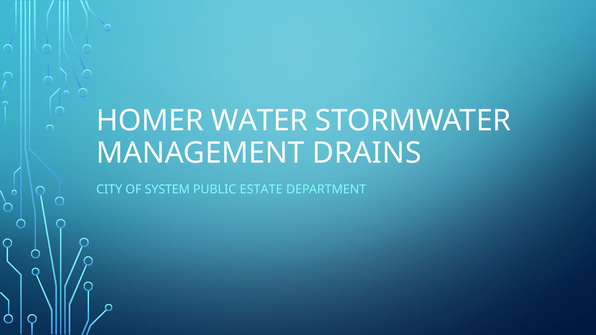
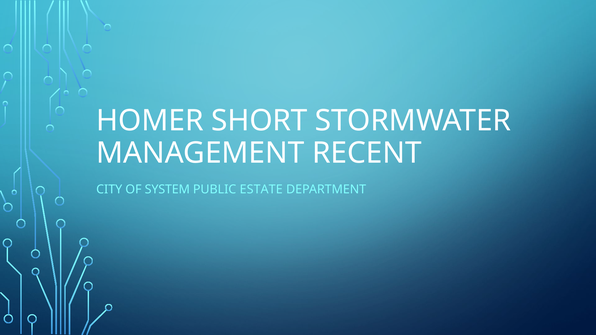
WATER: WATER -> SHORT
DRAINS: DRAINS -> RECENT
